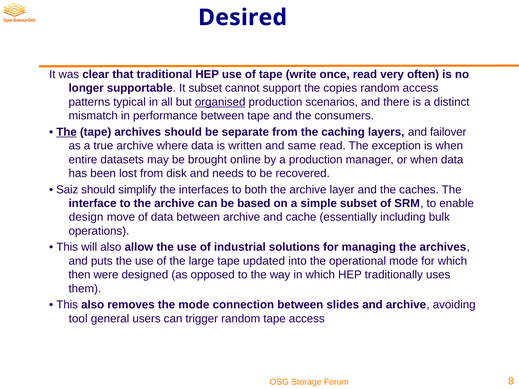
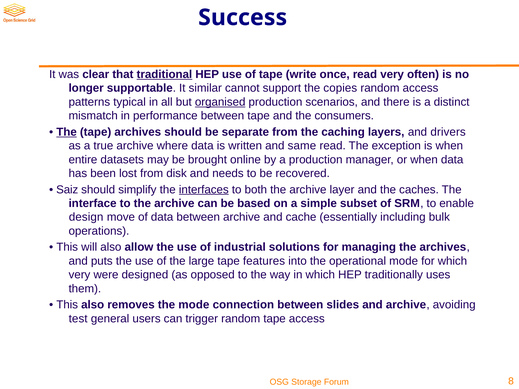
Desired: Desired -> Success
traditional underline: none -> present
It subset: subset -> similar
failover: failover -> drivers
interfaces underline: none -> present
updated: updated -> features
then at (80, 275): then -> very
tool: tool -> test
